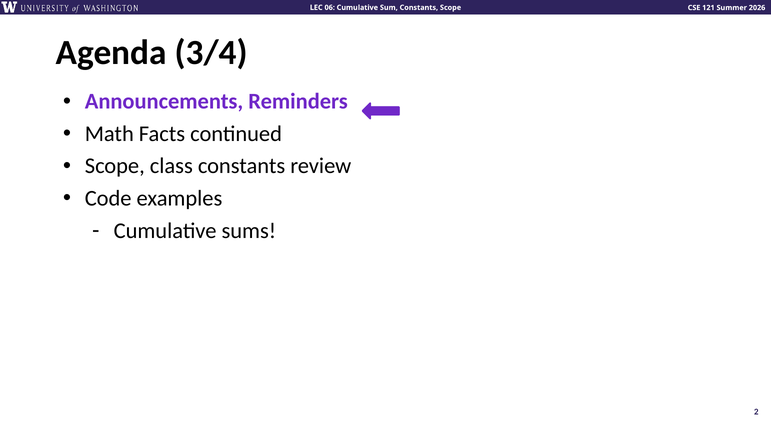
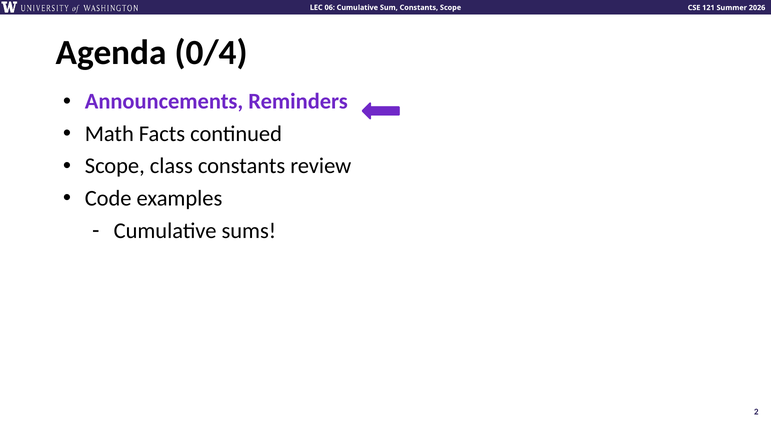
3/4: 3/4 -> 0/4
